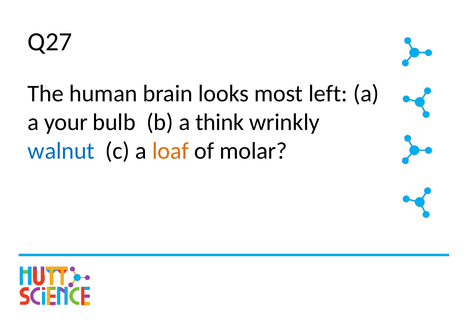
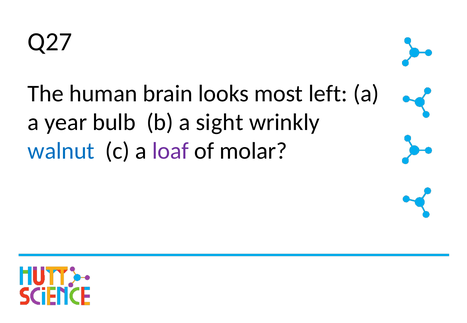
your: your -> year
think: think -> sight
loaf colour: orange -> purple
